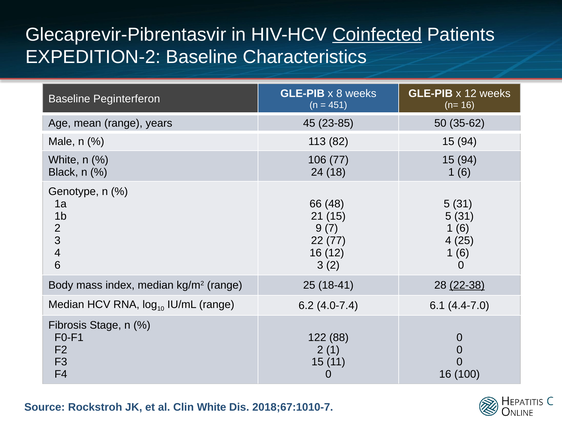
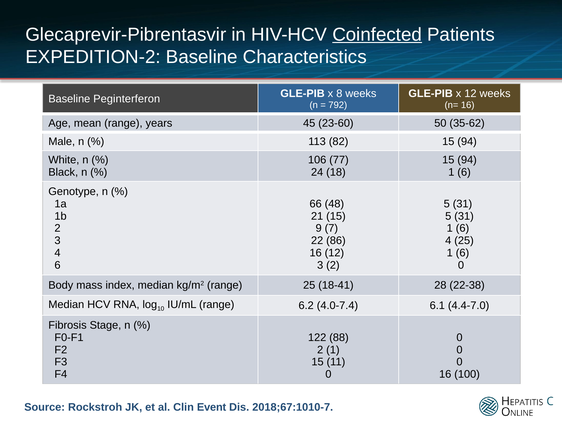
451: 451 -> 792
23-85: 23-85 -> 23-60
22 77: 77 -> 86
22-38 underline: present -> none
Clin White: White -> Event
